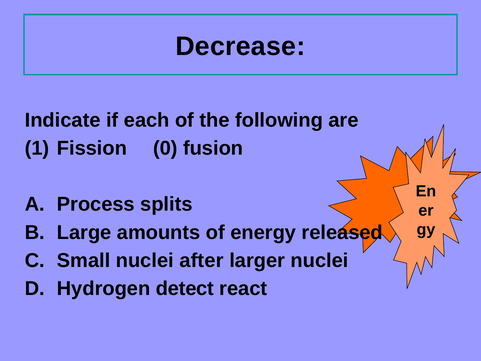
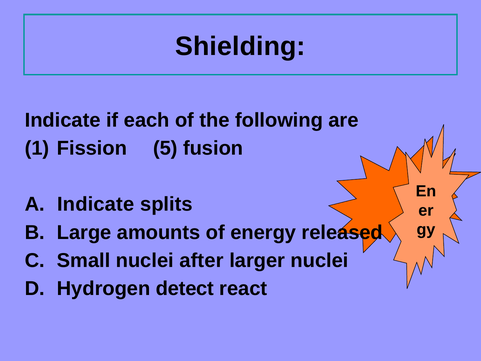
Decrease: Decrease -> Shielding
0: 0 -> 5
Process at (96, 204): Process -> Indicate
